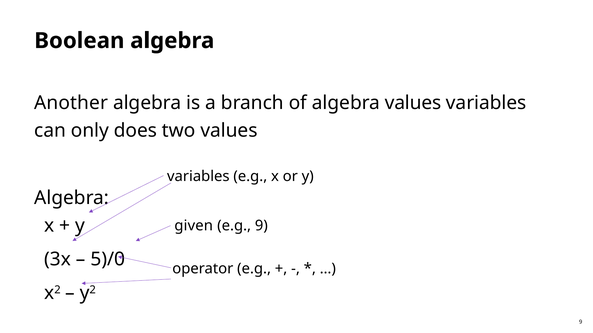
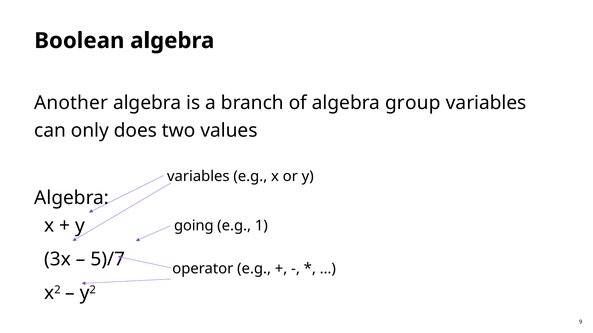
algebra values: values -> group
given: given -> going
e.g 9: 9 -> 1
5)/0: 5)/0 -> 5)/7
